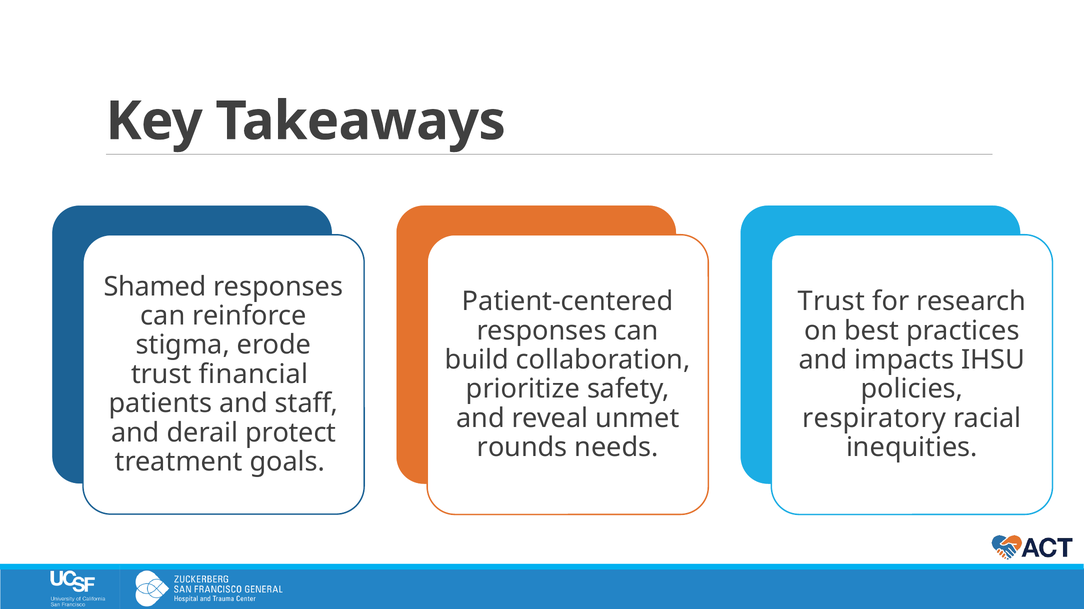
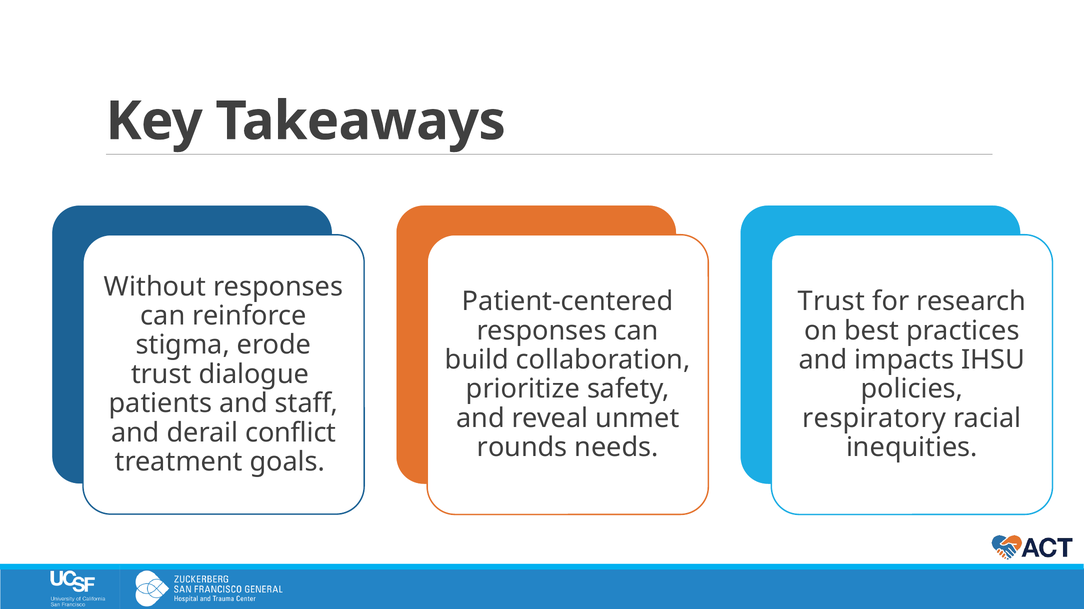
Shamed: Shamed -> Without
financial: financial -> dialogue
protect: protect -> conflict
